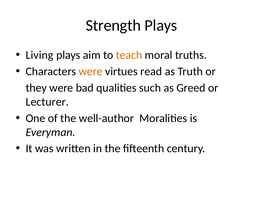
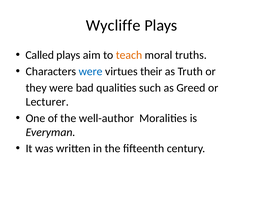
Strength: Strength -> Wycliffe
Living: Living -> Called
were at (91, 72) colour: orange -> blue
read: read -> their
